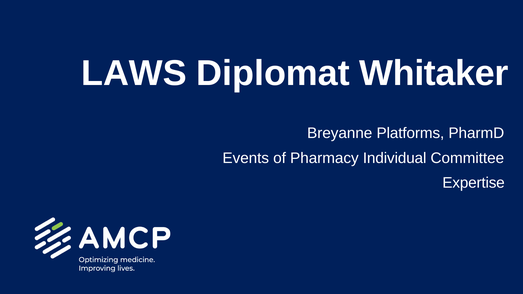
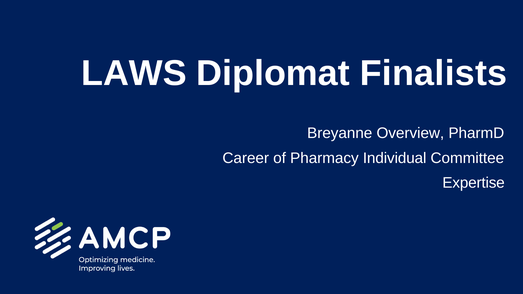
Whitaker: Whitaker -> Finalists
Platforms: Platforms -> Overview
Events: Events -> Career
